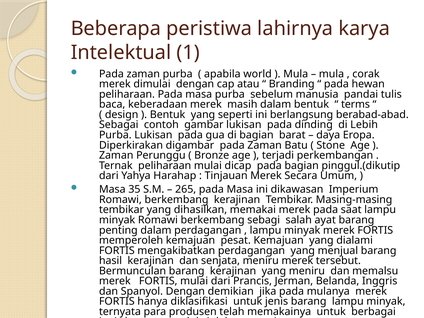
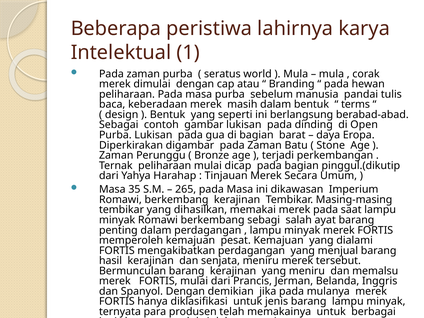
apabila: apabila -> seratus
Lebih: Lebih -> Open
